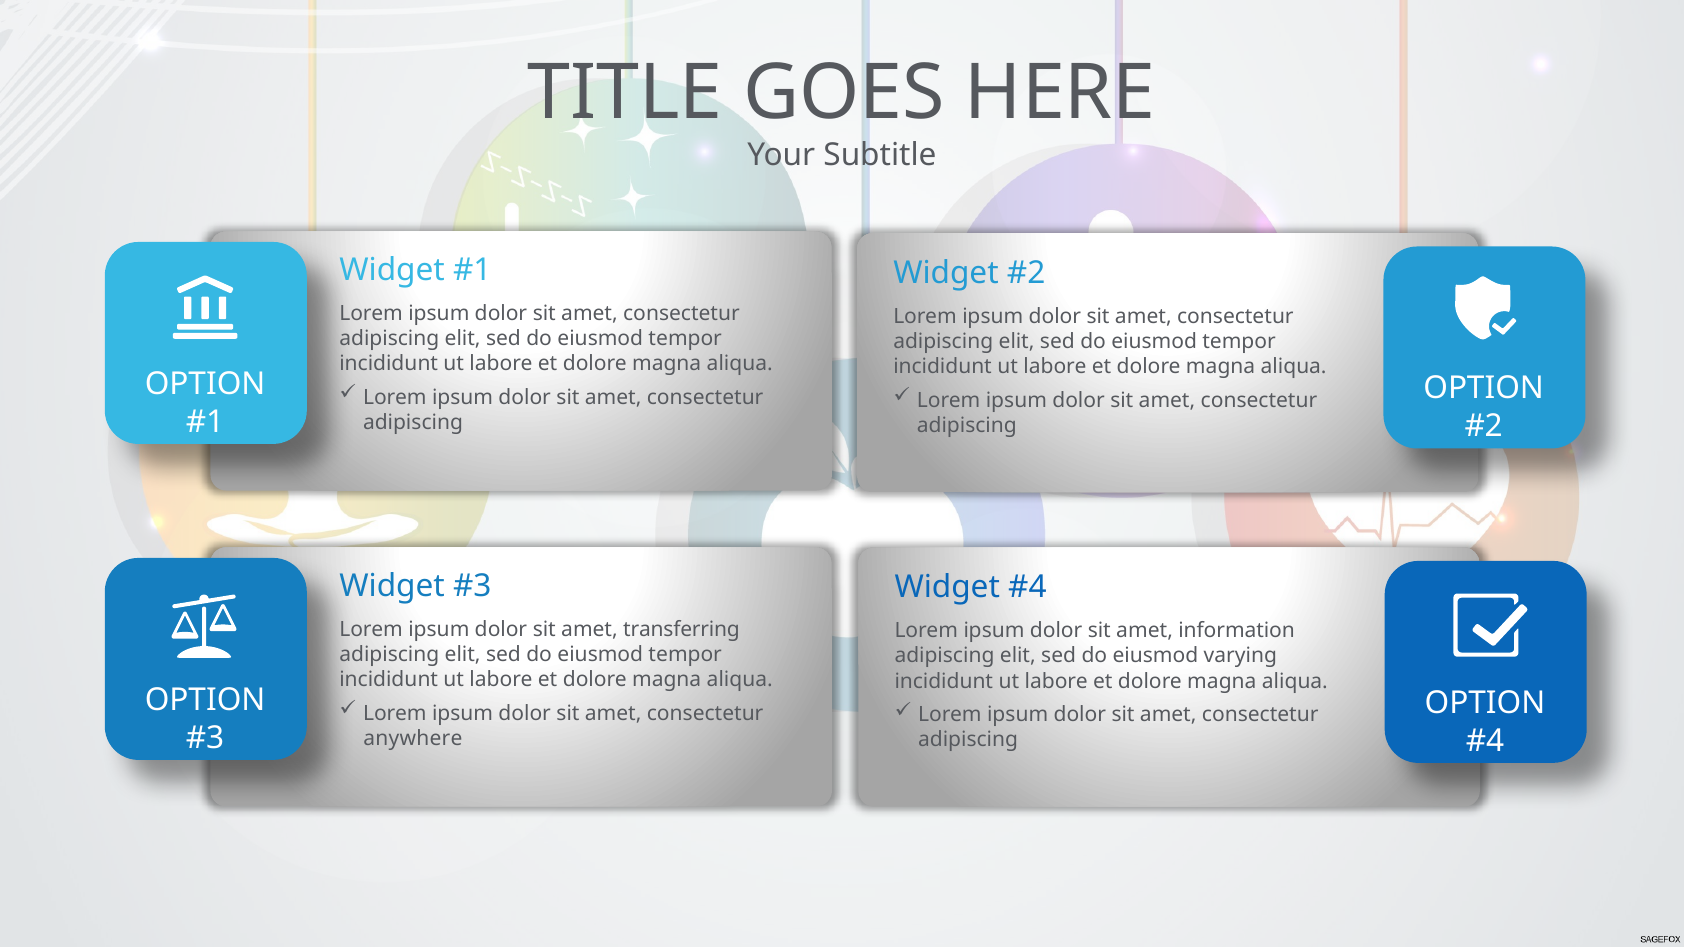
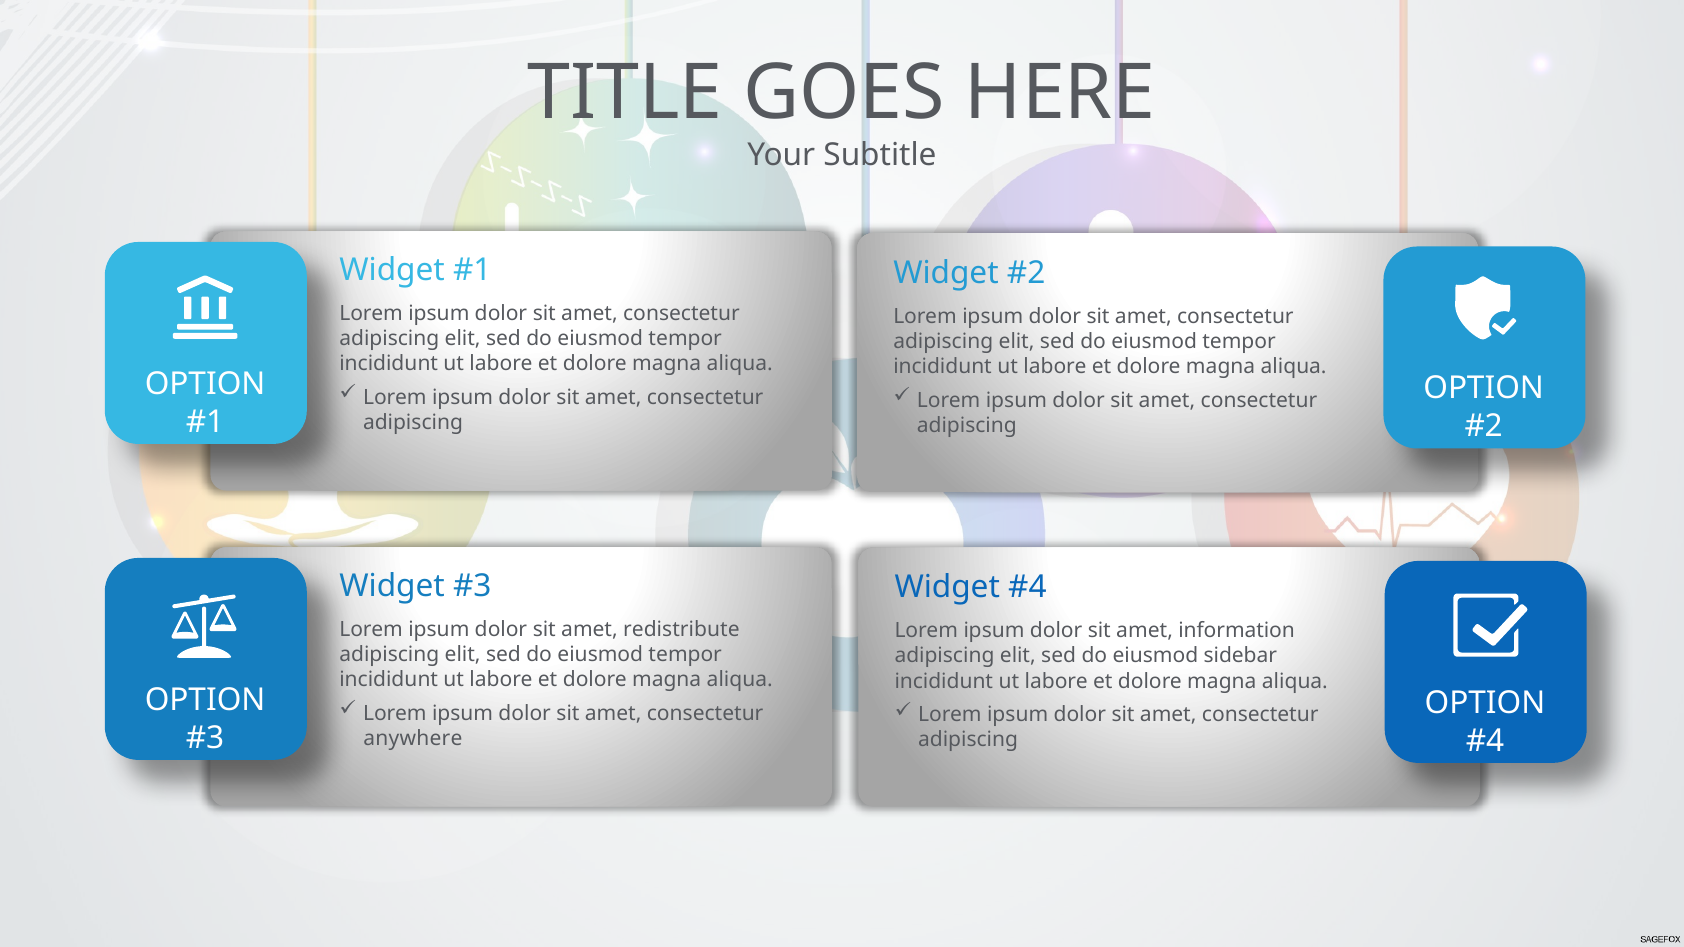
transferring: transferring -> redistribute
varying: varying -> sidebar
